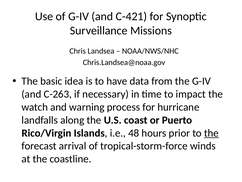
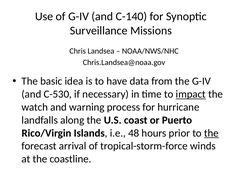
C-421: C-421 -> C-140
C-263: C-263 -> C-530
impact underline: none -> present
